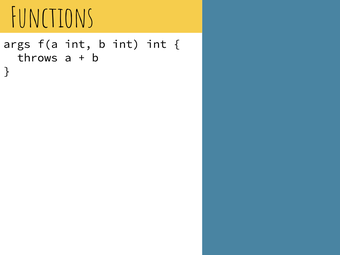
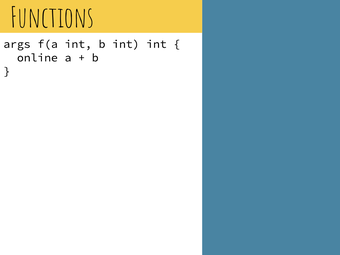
throws: throws -> online
